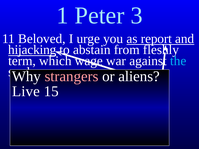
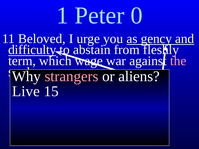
3: 3 -> 0
report: report -> gency
hijacking: hijacking -> difficulty
the colour: light blue -> pink
